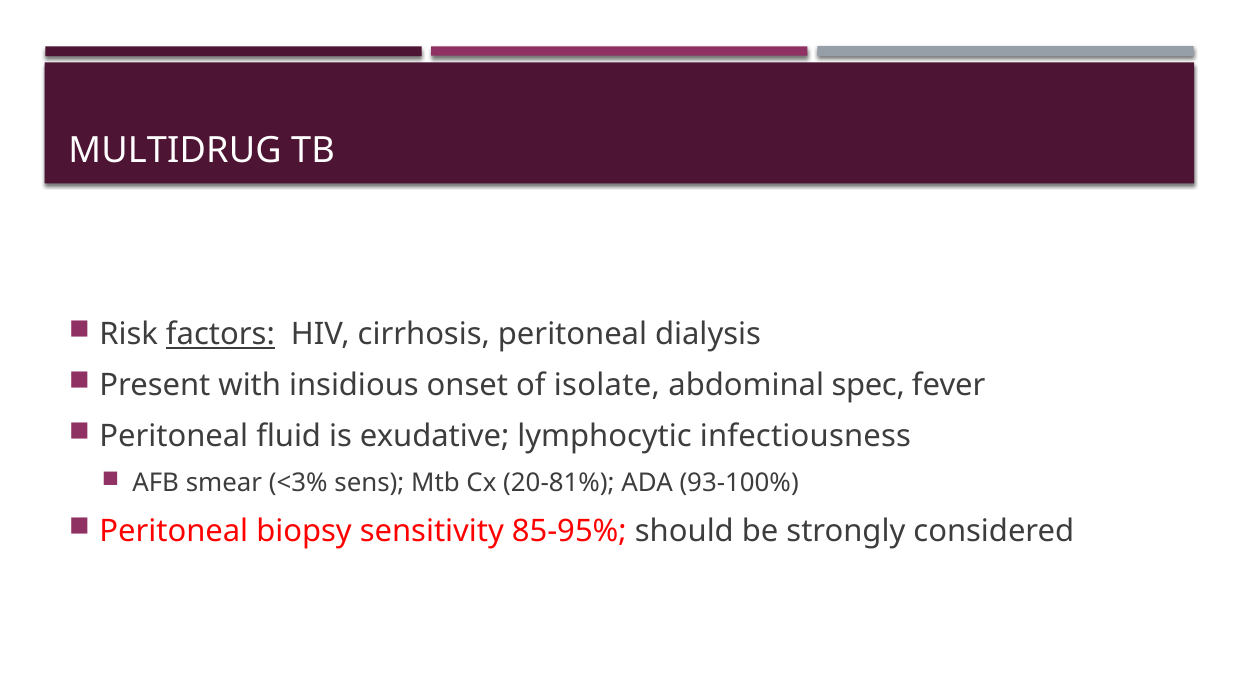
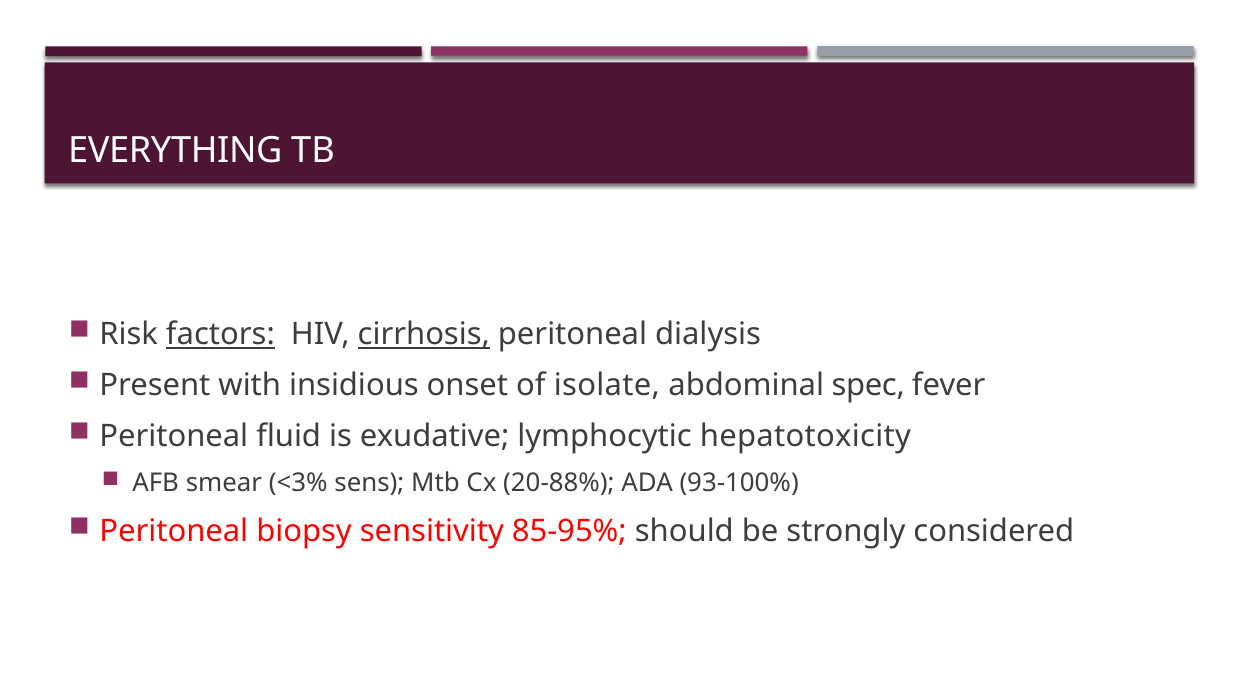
MULTIDRUG: MULTIDRUG -> EVERYTHING
cirrhosis underline: none -> present
infectiousness: infectiousness -> hepatotoxicity
20-81%: 20-81% -> 20-88%
